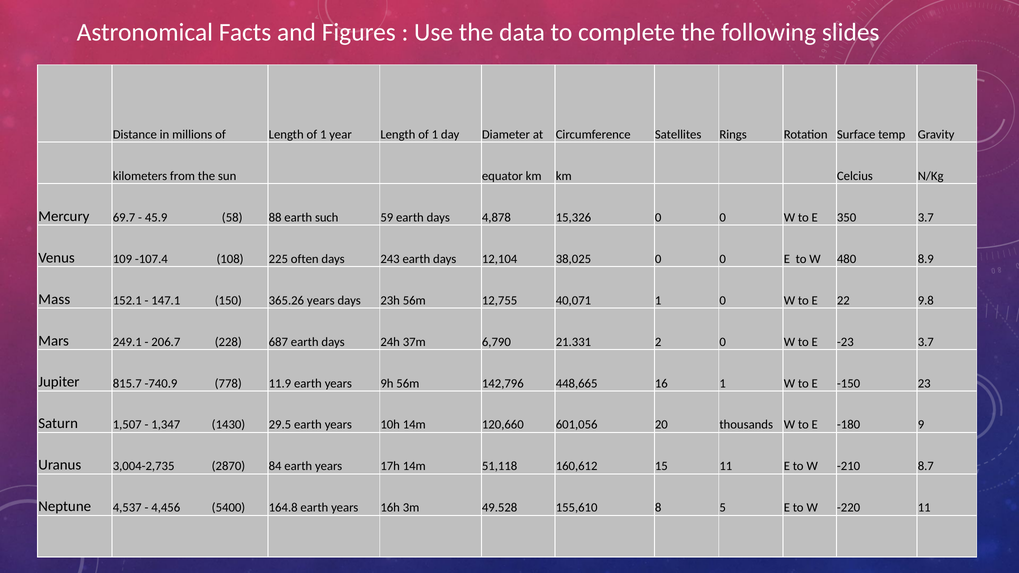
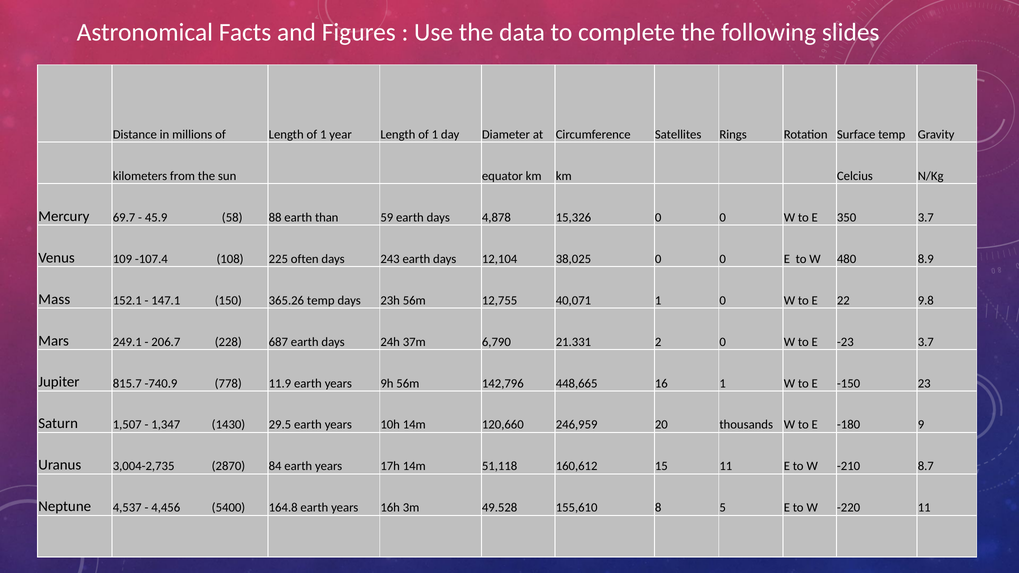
such: such -> than
365.26 years: years -> temp
601,056: 601,056 -> 246,959
